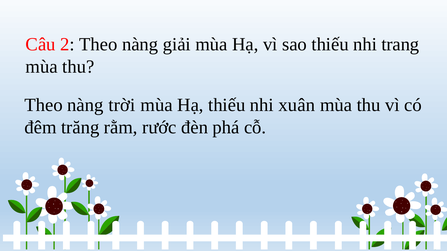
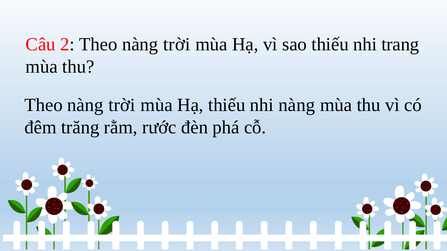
2 Theo nàng giải: giải -> trời
nhi xuân: xuân -> nàng
